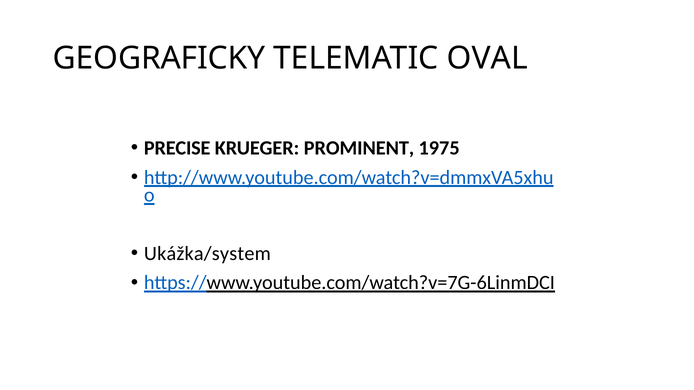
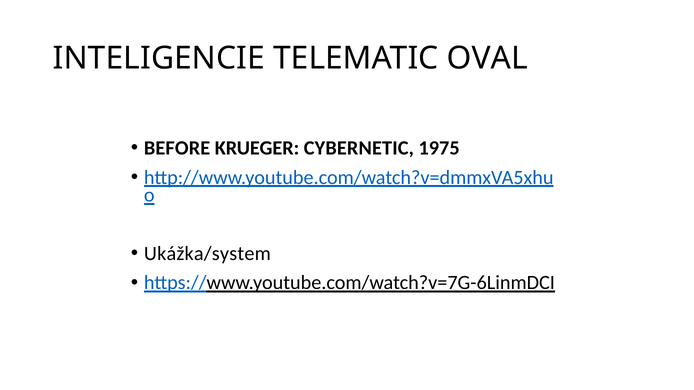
GEOGRAFICKY: GEOGRAFICKY -> INTELIGENCIE
PRECISE: PRECISE -> BEFORE
PROMINENT: PROMINENT -> CYBERNETIC
